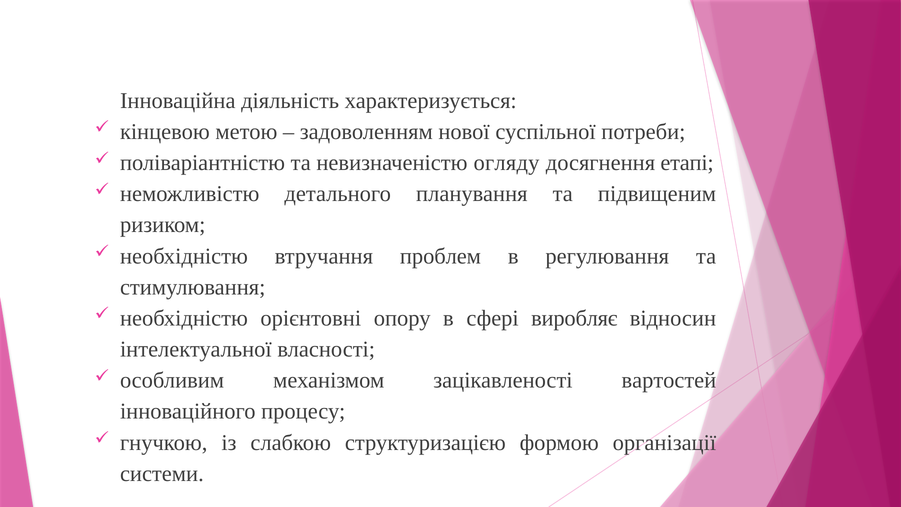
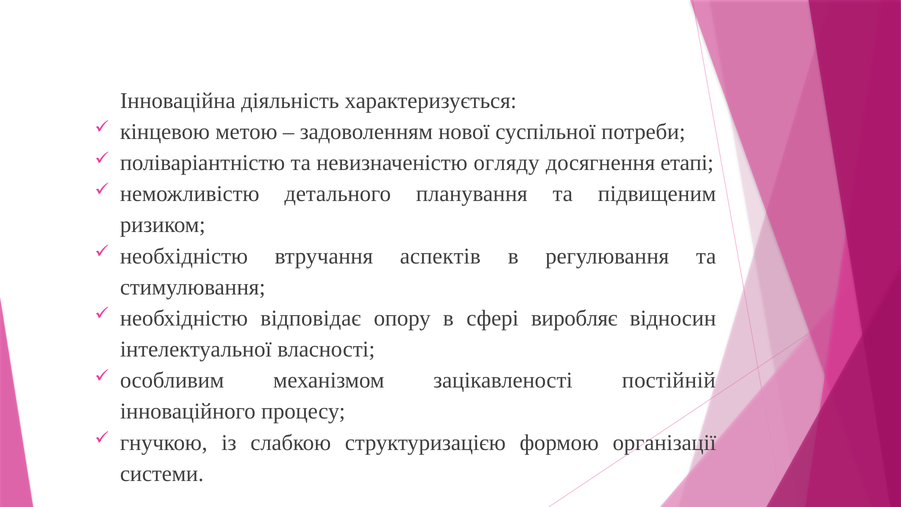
проблем: проблем -> аспектів
орієнтовні: орієнтовні -> відповідає
вартостей: вартостей -> постійній
